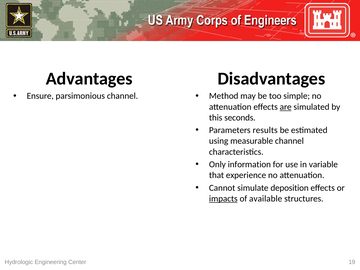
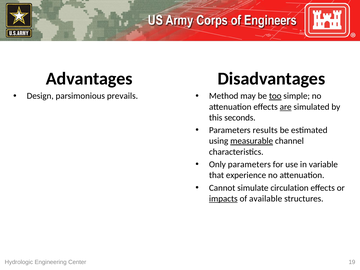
Ensure: Ensure -> Design
parsimonious channel: channel -> prevails
too underline: none -> present
measurable underline: none -> present
Only information: information -> parameters
deposition: deposition -> circulation
